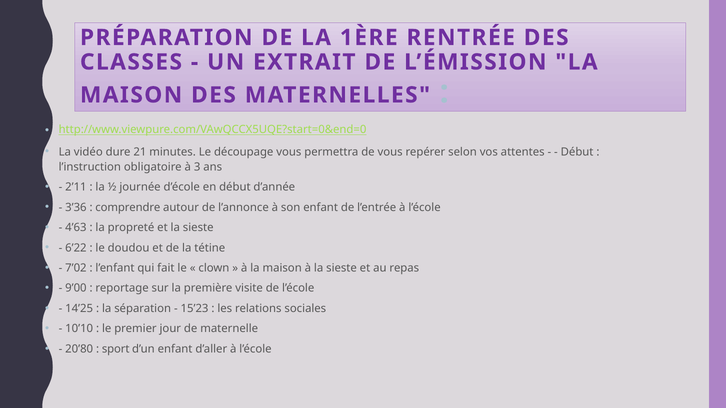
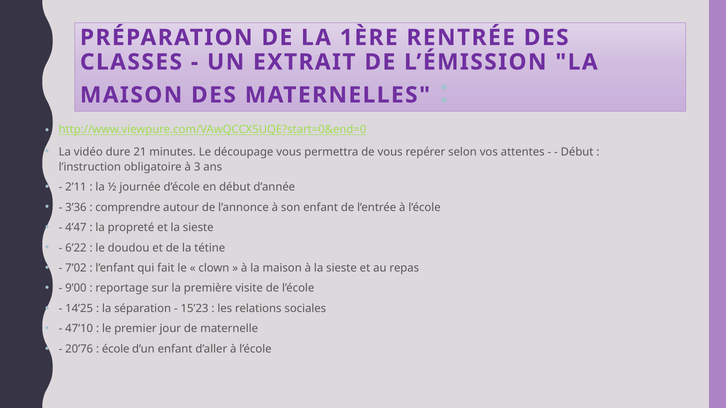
4’63: 4’63 -> 4’47
10’10: 10’10 -> 47’10
20’80: 20’80 -> 20’76
sport: sport -> école
